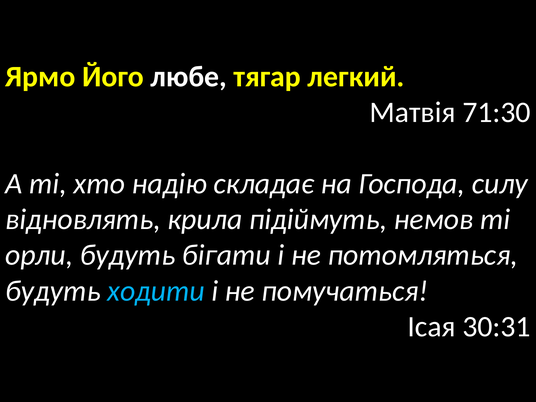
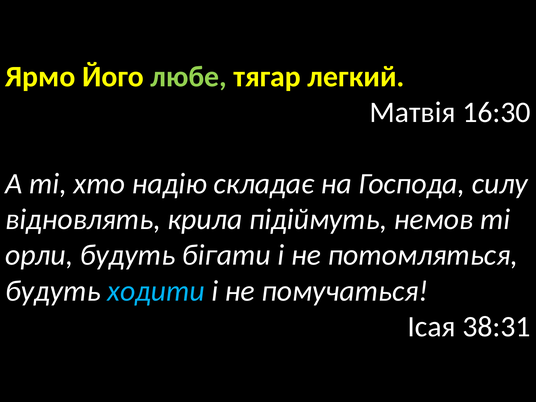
любе colour: white -> light green
71:30: 71:30 -> 16:30
30:31: 30:31 -> 38:31
